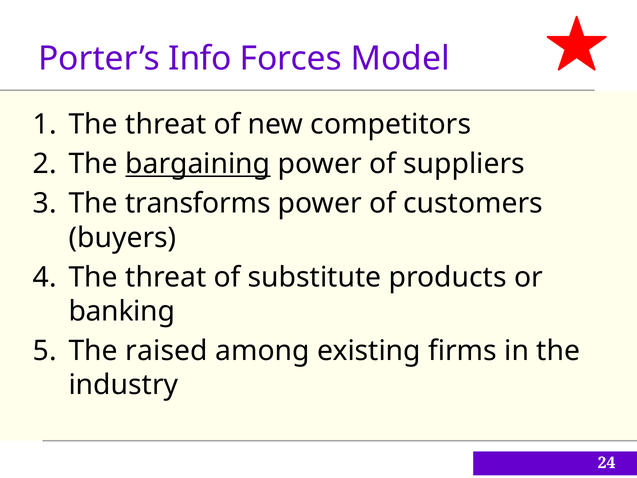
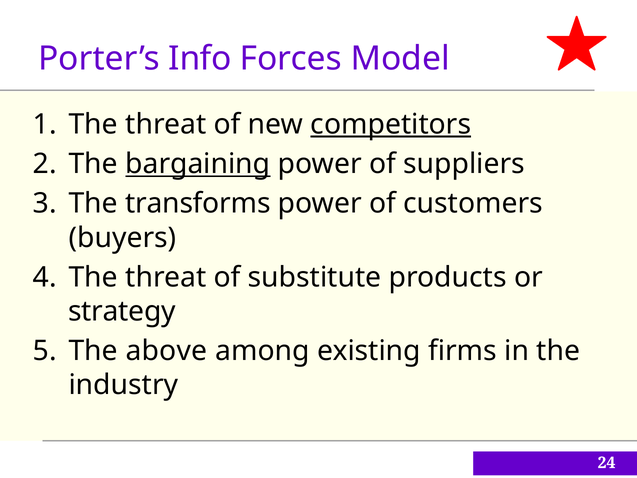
competitors underline: none -> present
banking: banking -> strategy
raised: raised -> above
